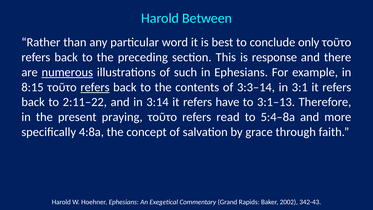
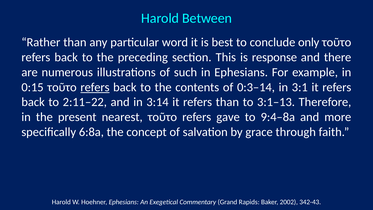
numerous underline: present -> none
8:15: 8:15 -> 0:15
3:3–14: 3:3–14 -> 0:3–14
refers have: have -> than
praying: praying -> nearest
read: read -> gave
5:4–8a: 5:4–8a -> 9:4–8a
4:8a: 4:8a -> 6:8a
